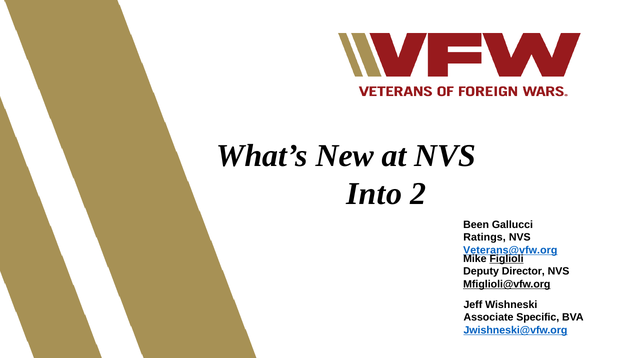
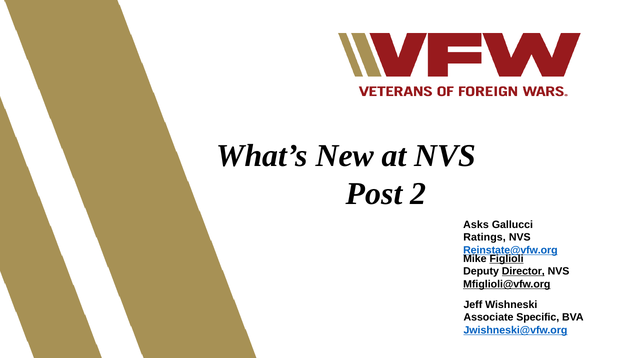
Into: Into -> Post
Been: Been -> Asks
Veterans@vfw.org: Veterans@vfw.org -> Reinstate@vfw.org
Director underline: none -> present
